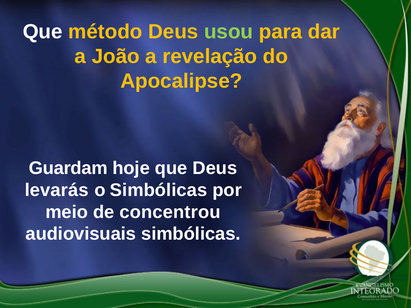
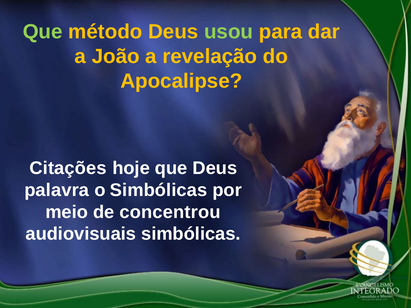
Que at (43, 32) colour: white -> light green
Guardam: Guardam -> Citações
levarás: levarás -> palavra
